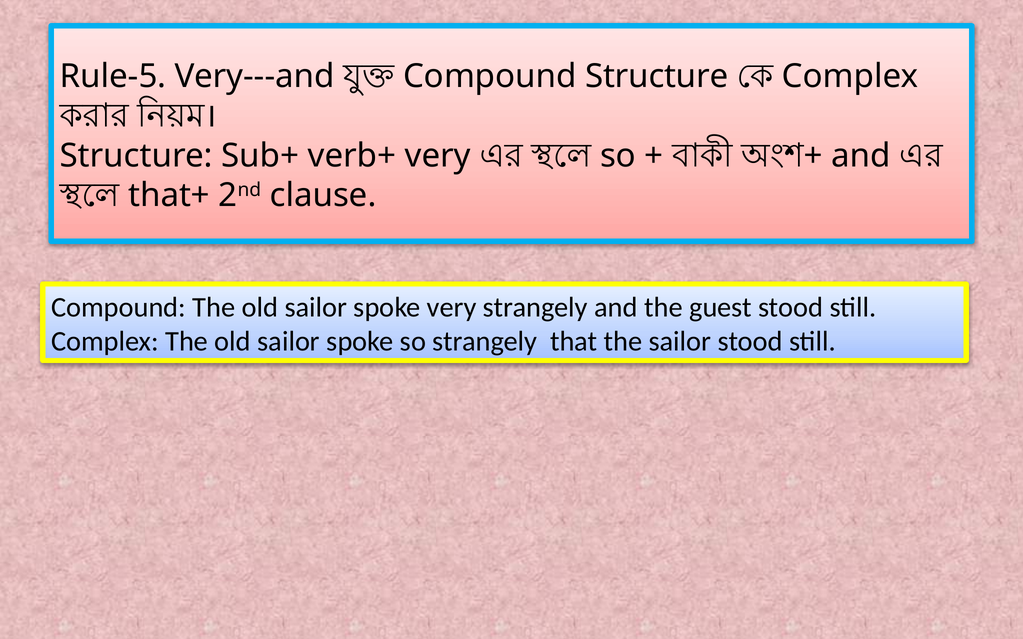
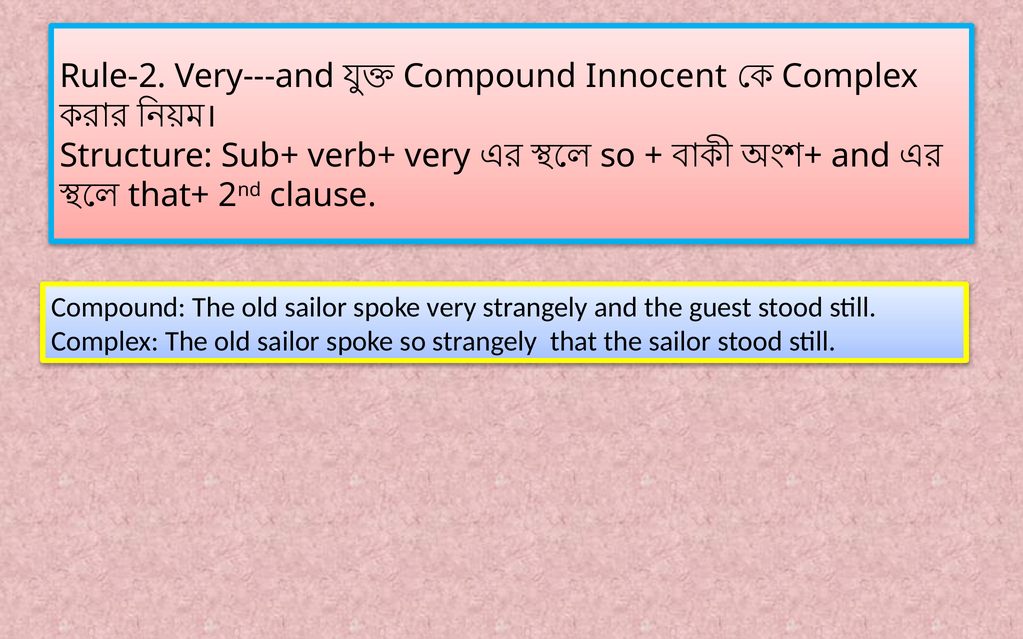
Rule-5: Rule-5 -> Rule-2
Compound Structure: Structure -> Innocent
